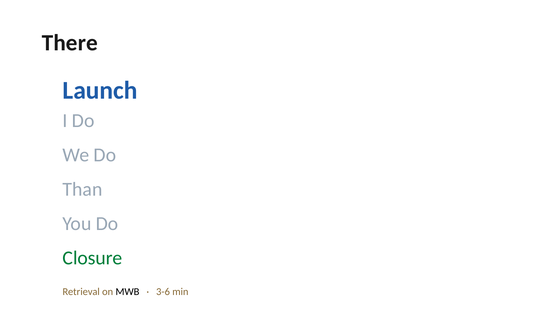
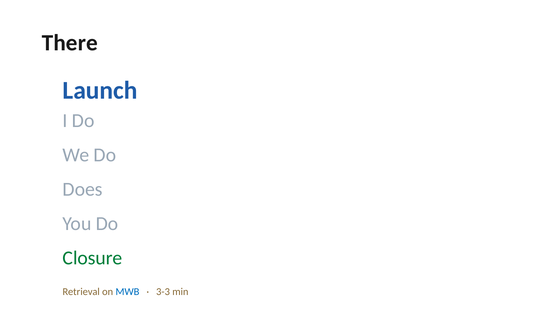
Than: Than -> Does
MWB colour: black -> blue
3-6: 3-6 -> 3-3
